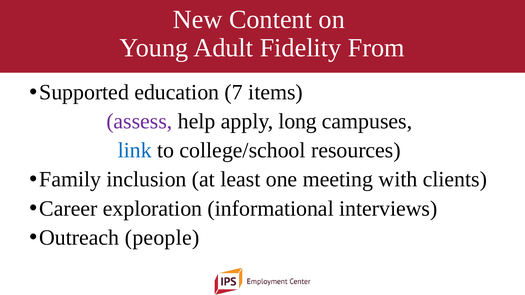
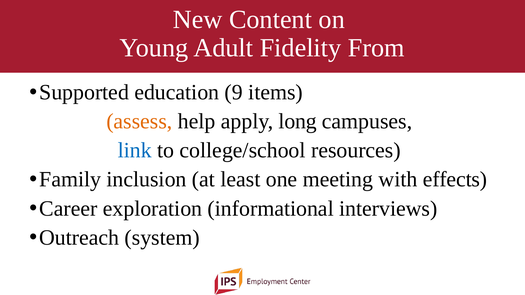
7: 7 -> 9
assess colour: purple -> orange
clients: clients -> effects
people: people -> system
